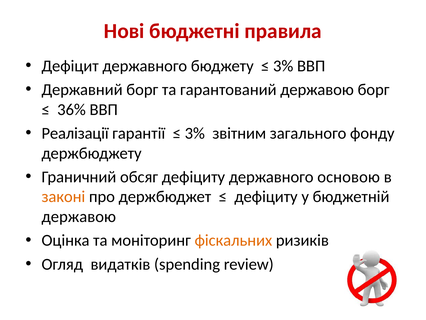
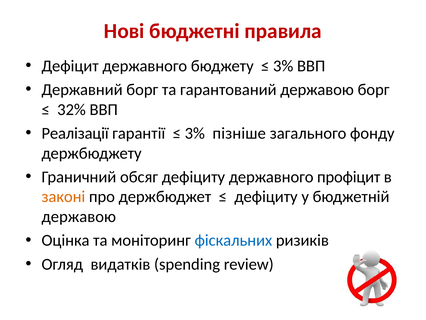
36%: 36% -> 32%
звітним: звітним -> пізніше
основою: основою -> профіцит
фіскальних colour: orange -> blue
